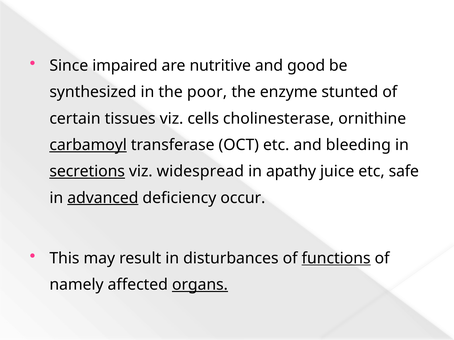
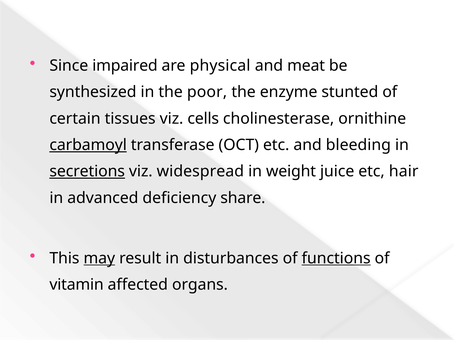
nutritive: nutritive -> physical
good: good -> meat
apathy: apathy -> weight
safe: safe -> hair
advanced underline: present -> none
occur: occur -> share
may underline: none -> present
namely: namely -> vitamin
organs underline: present -> none
